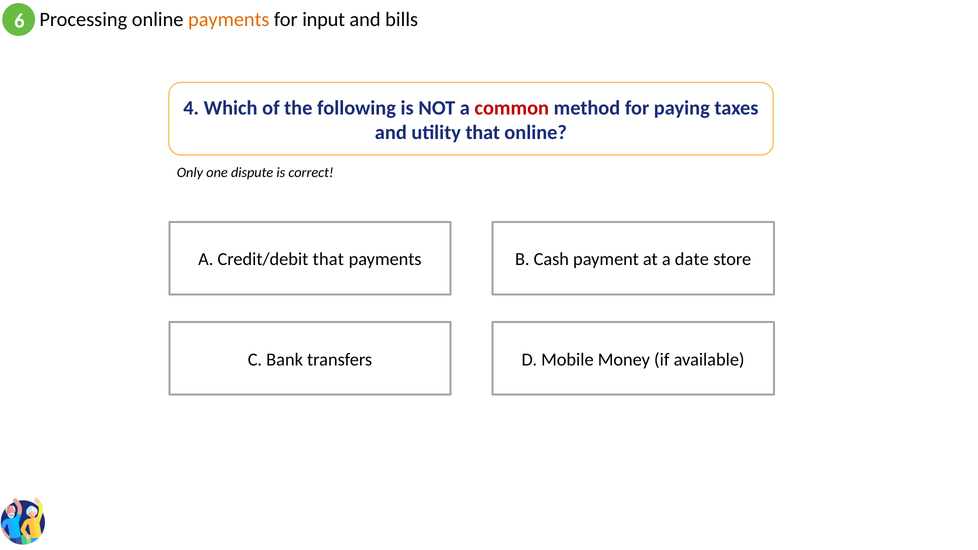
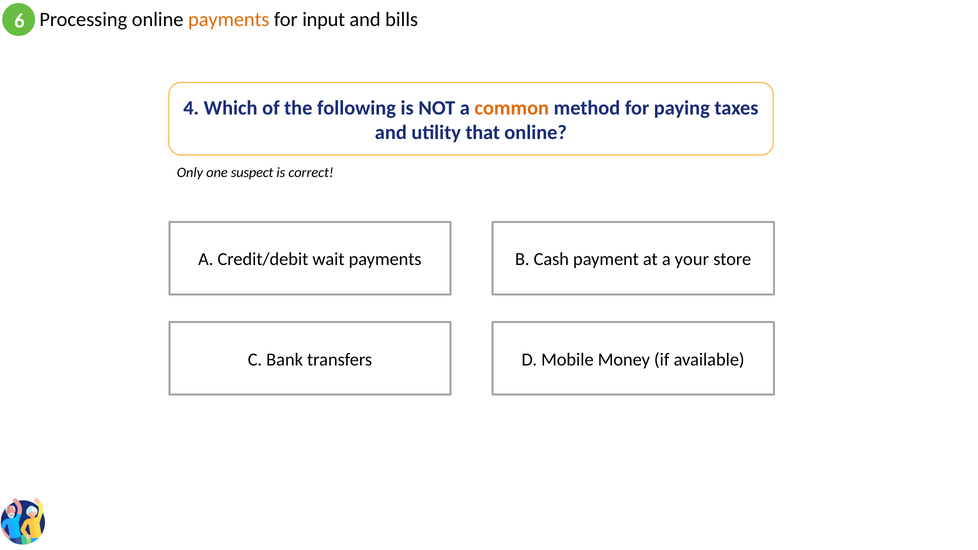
common colour: red -> orange
dispute: dispute -> suspect
Credit/debit that: that -> wait
date: date -> your
